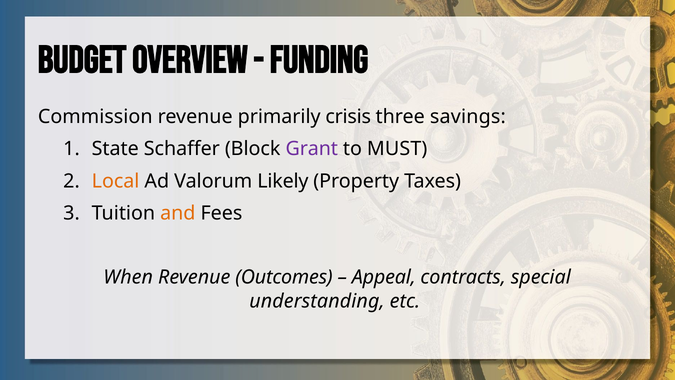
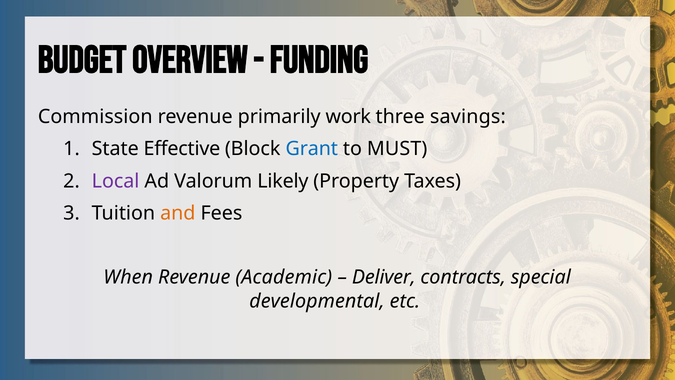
crisis: crisis -> work
Schaffer: Schaffer -> Effective
Grant colour: purple -> blue
Local colour: orange -> purple
Outcomes: Outcomes -> Academic
Appeal: Appeal -> Deliver
understanding: understanding -> developmental
